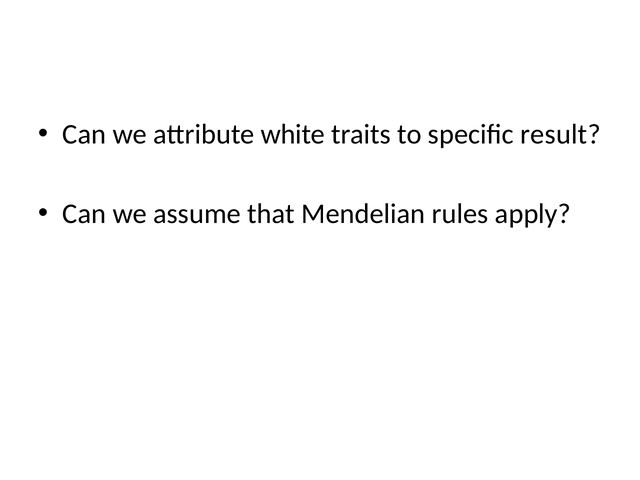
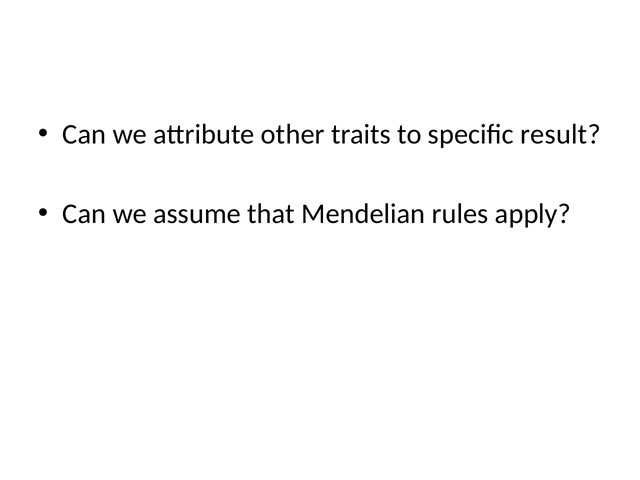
white: white -> other
